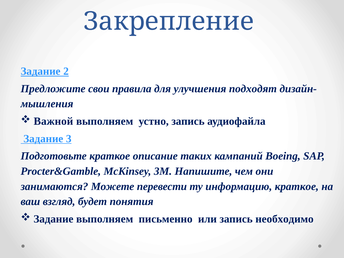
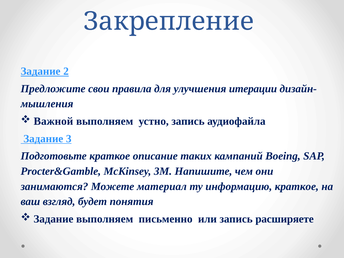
подходят: подходят -> итерации
перевести: перевести -> материал
необходимо: необходимо -> расширяете
